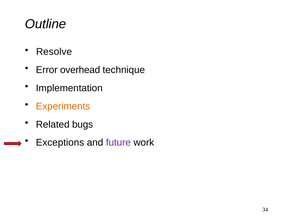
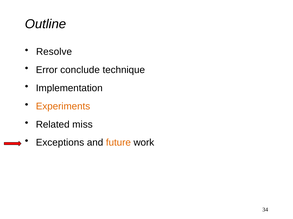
overhead: overhead -> conclude
bugs: bugs -> miss
future colour: purple -> orange
